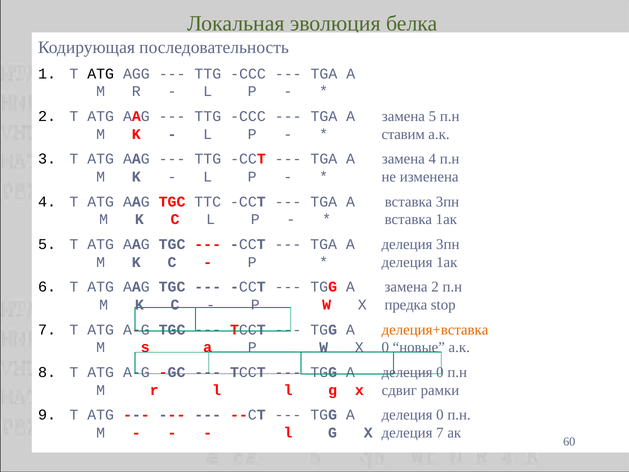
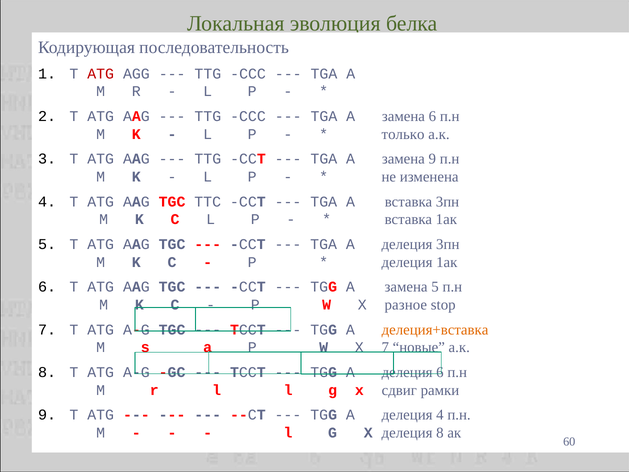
ATG at (101, 74) colour: black -> red
замена 5: 5 -> 6
ставим: ставим -> только
замена 4: 4 -> 9
замена 2: 2 -> 5
предка: предка -> разное
X 0: 0 -> 7
0 at (440, 372): 0 -> 6
0 at (440, 415): 0 -> 4
делеция 7: 7 -> 8
